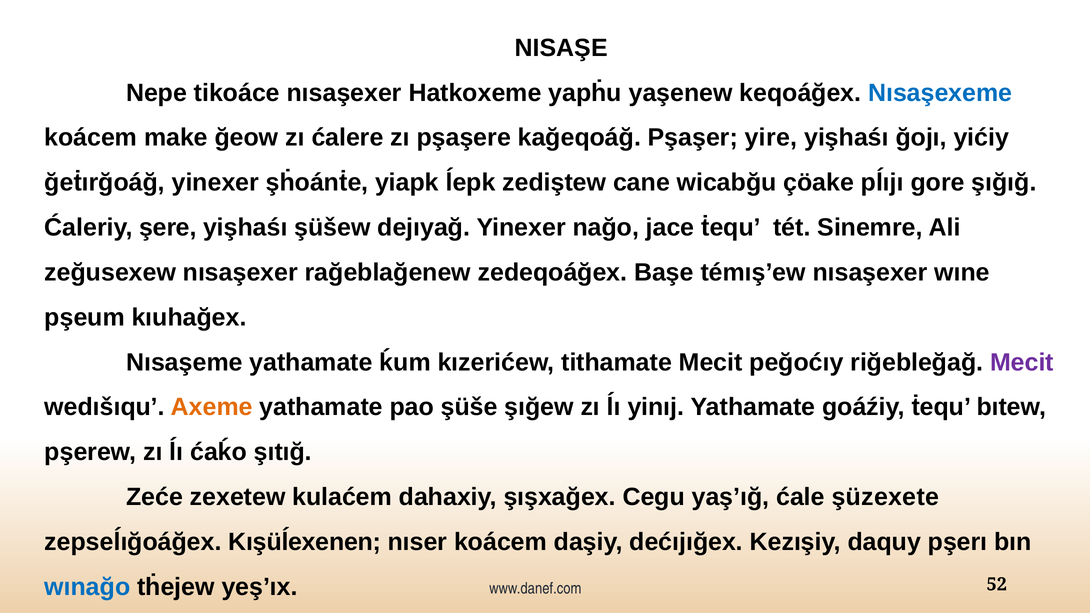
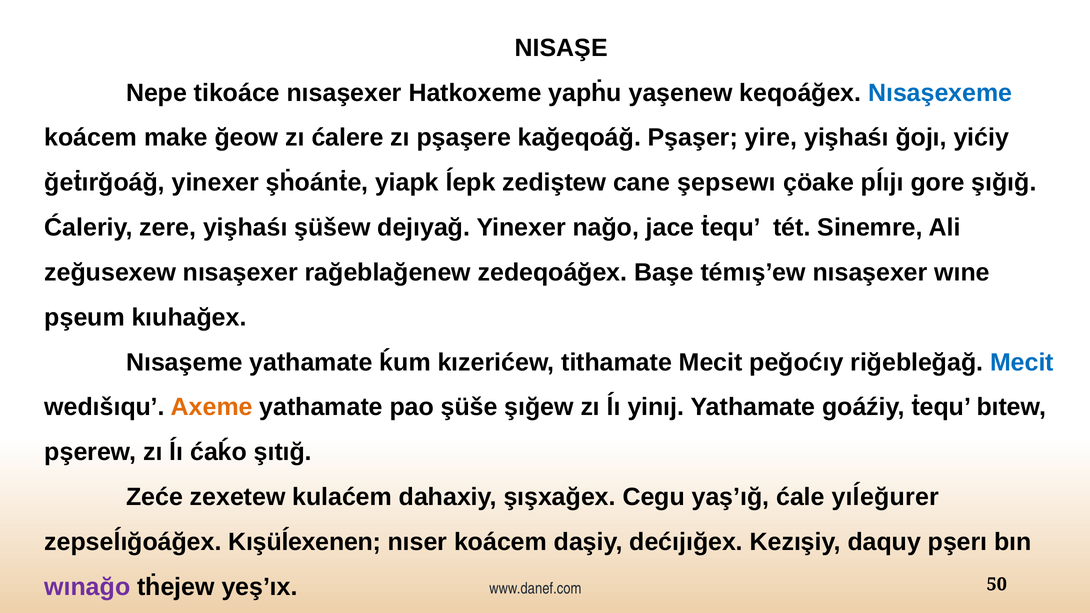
wicabğu: wicabğu -> şepsewı
şere: şere -> zere
Mecit at (1022, 362) colour: purple -> blue
şüzexete: şüzexete -> yıĺeğurer
wınağo colour: blue -> purple
52: 52 -> 50
